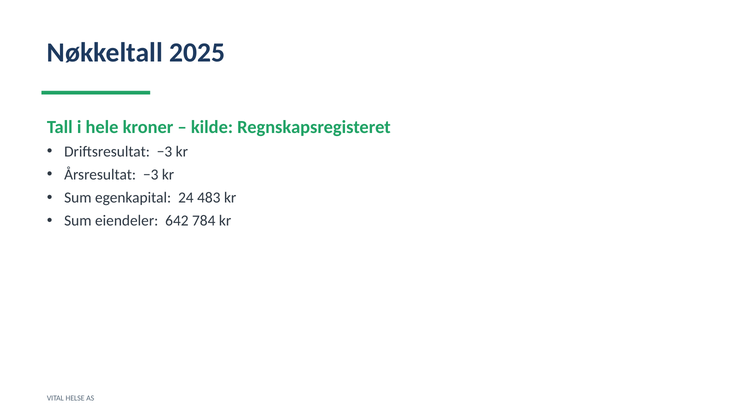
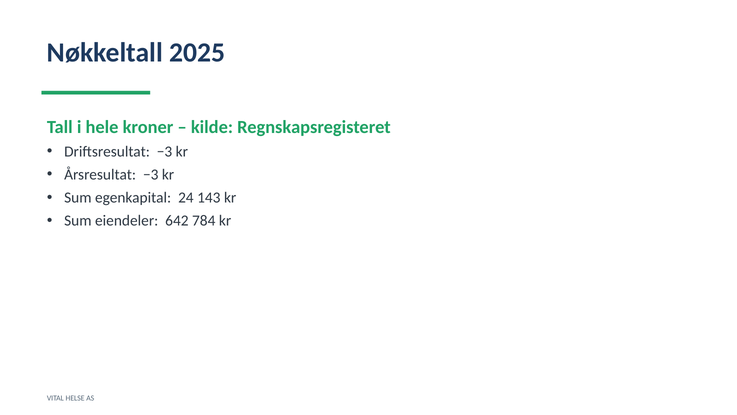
483: 483 -> 143
